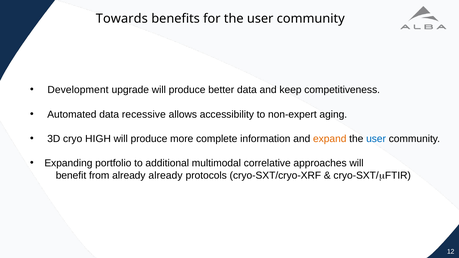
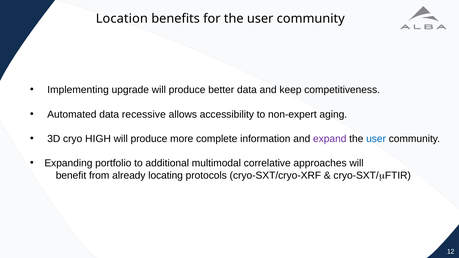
Towards: Towards -> Location
Development: Development -> Implementing
expand colour: orange -> purple
already already: already -> locating
